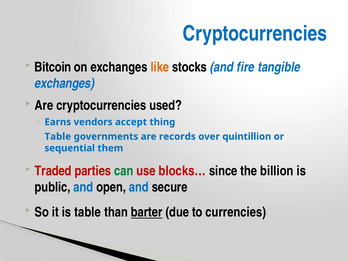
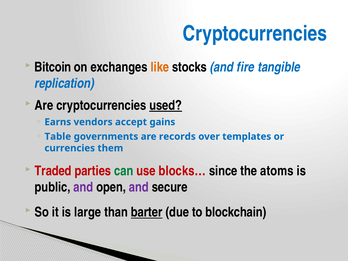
exchanges at (65, 83): exchanges -> replication
used underline: none -> present
thing: thing -> gains
quintillion: quintillion -> templates
sequential: sequential -> currencies
billion: billion -> atoms
and at (83, 187) colour: blue -> purple
and at (139, 187) colour: blue -> purple
is table: table -> large
currencies: currencies -> blockchain
